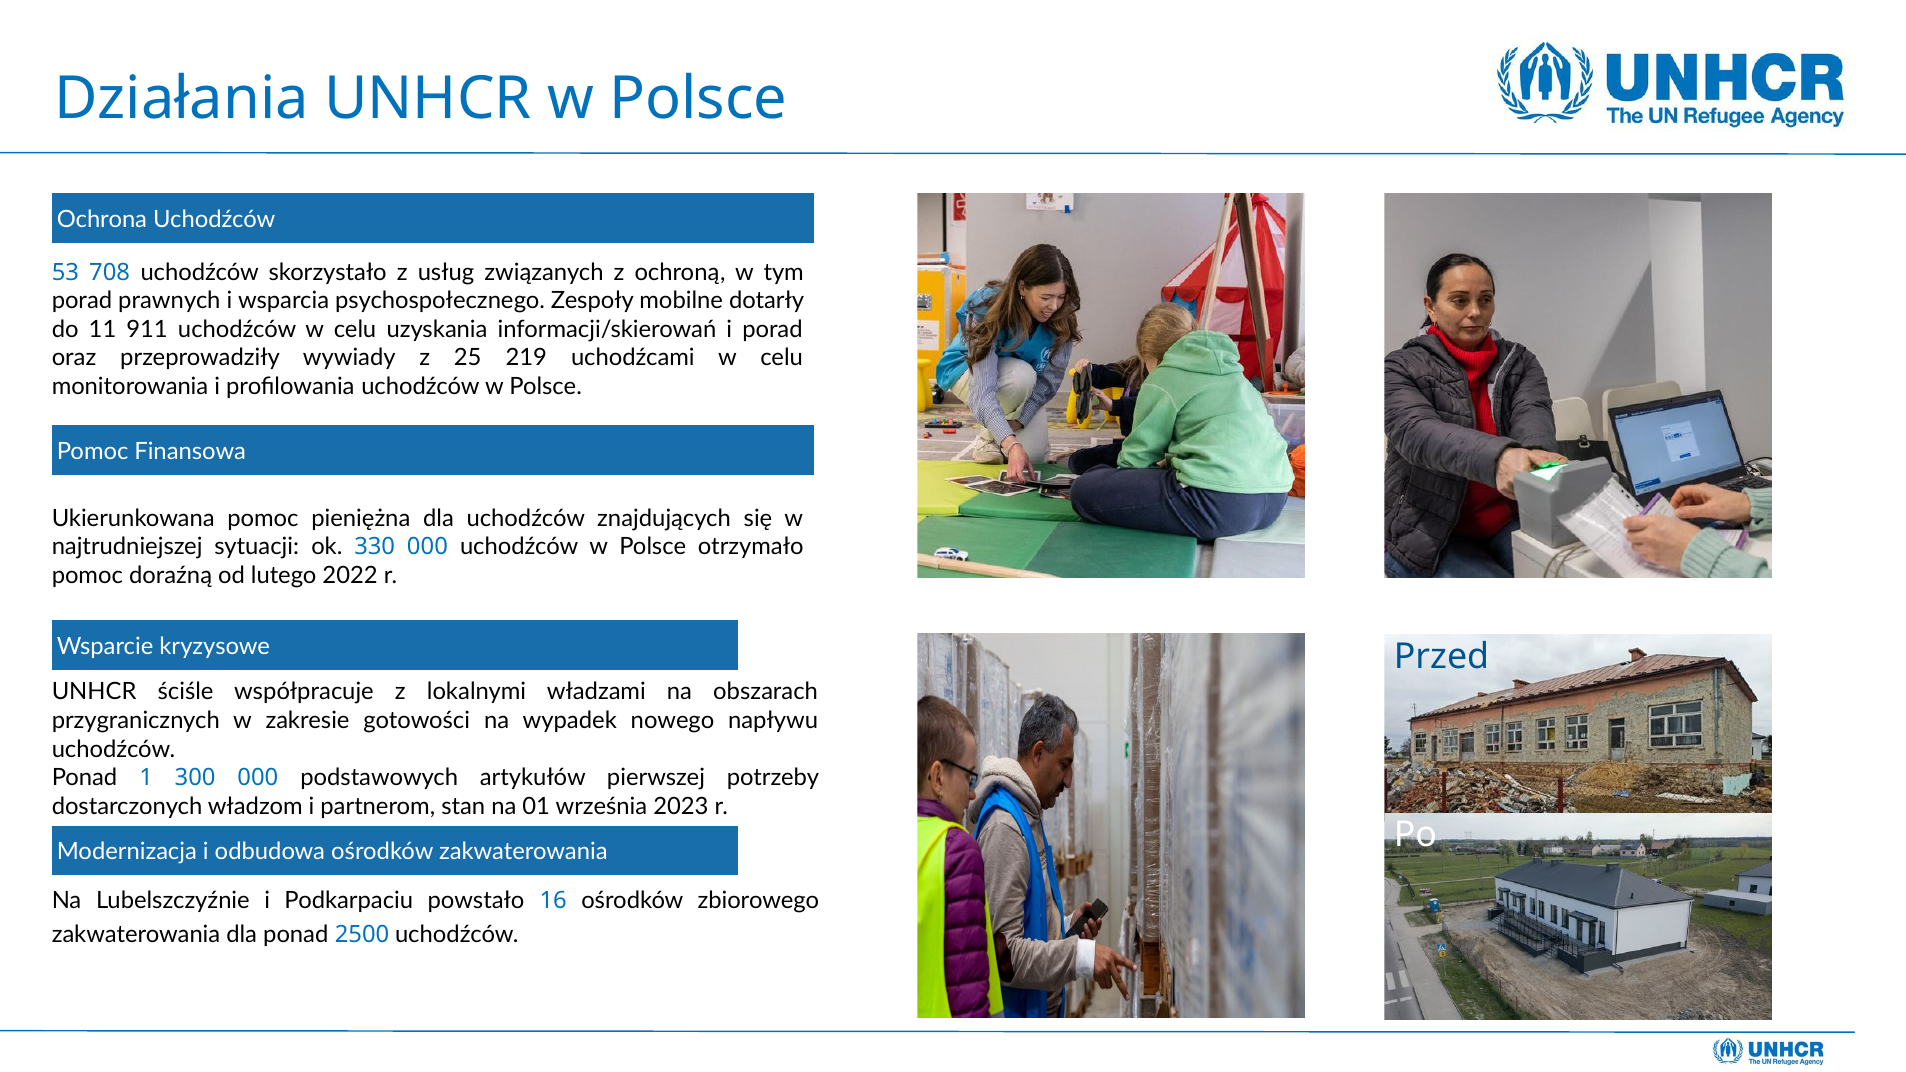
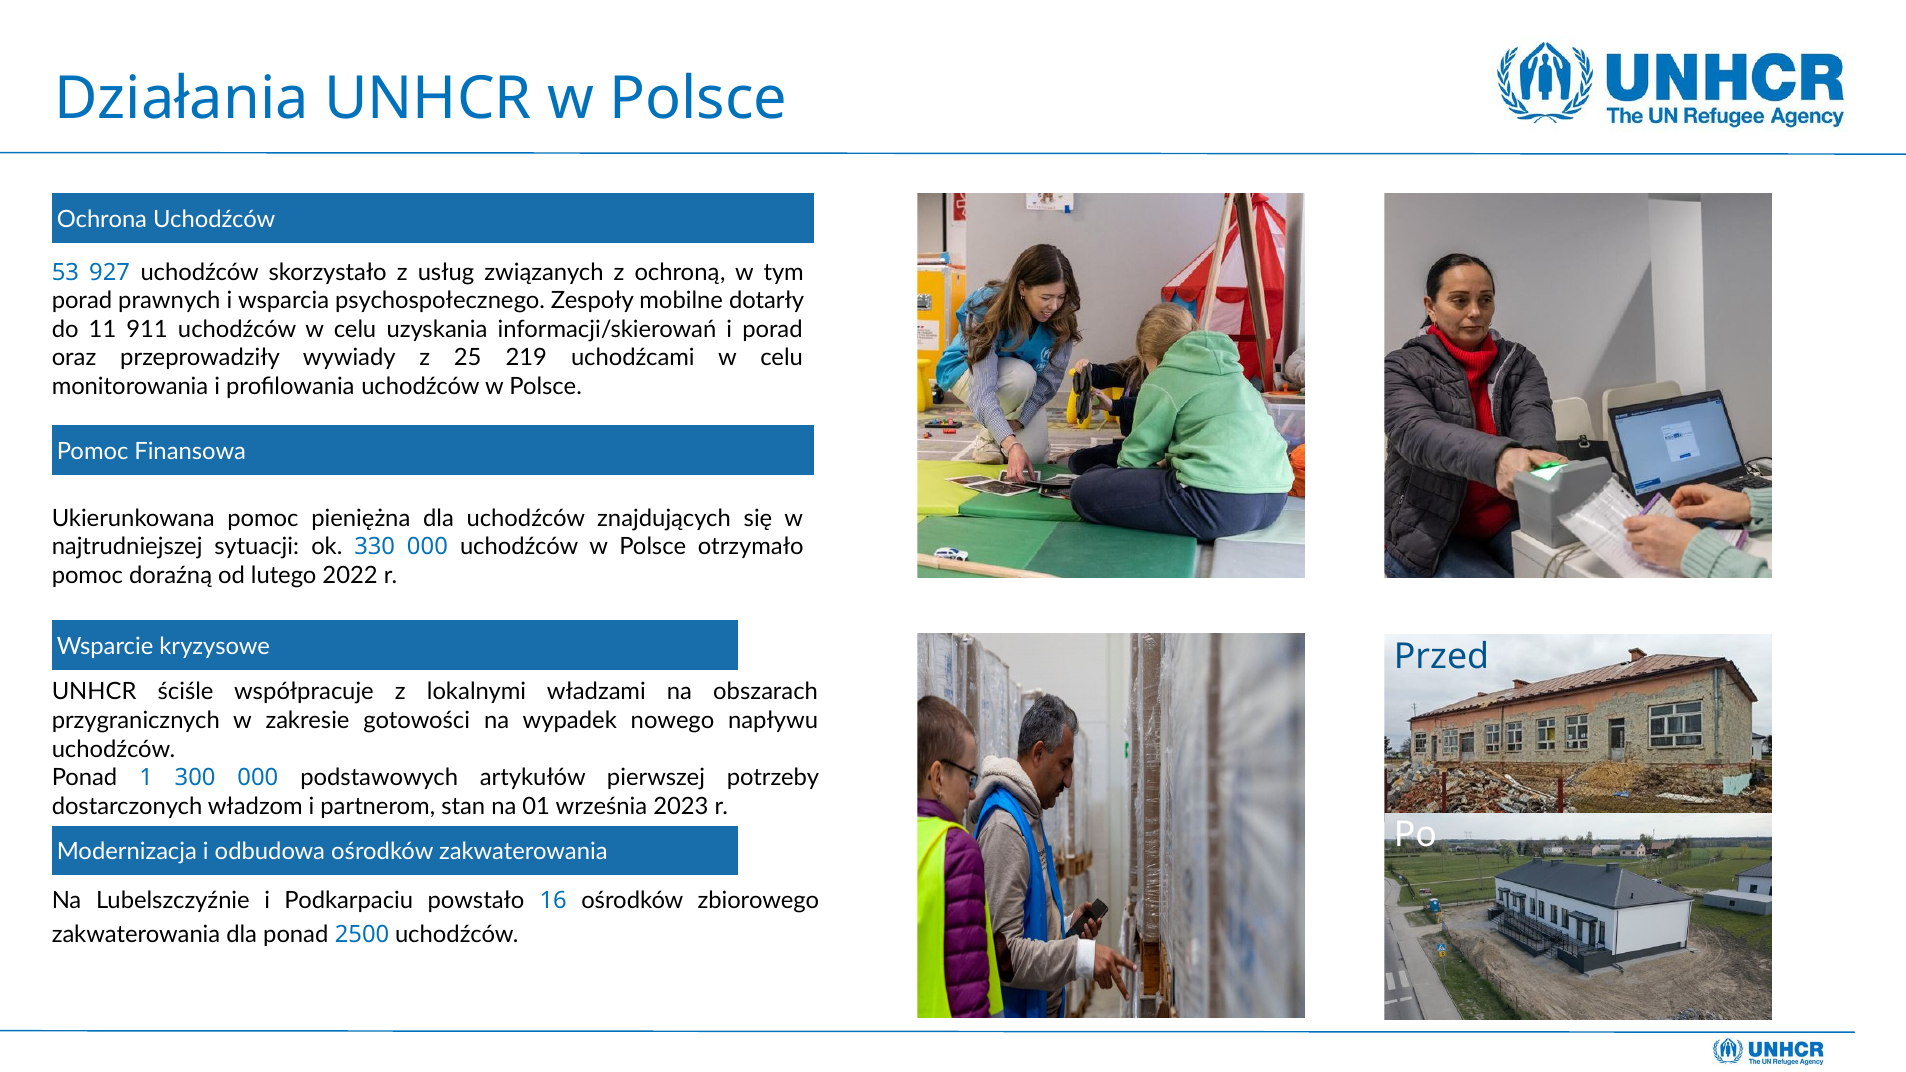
708: 708 -> 927
